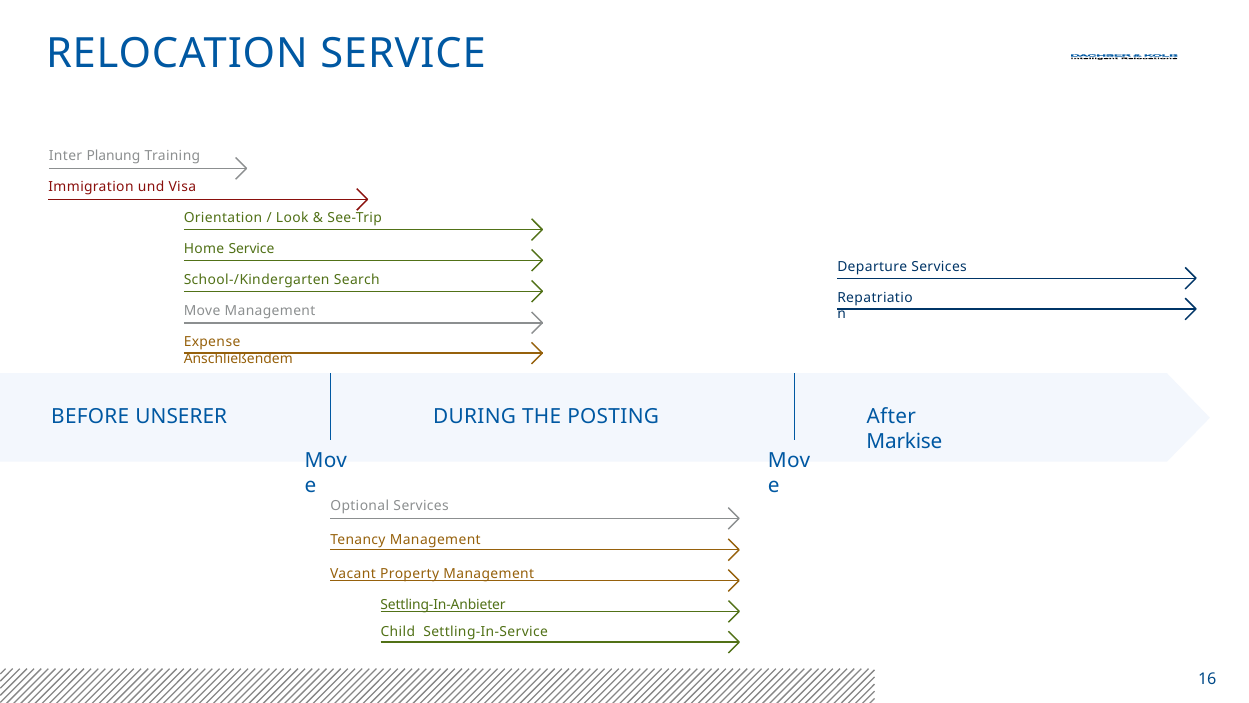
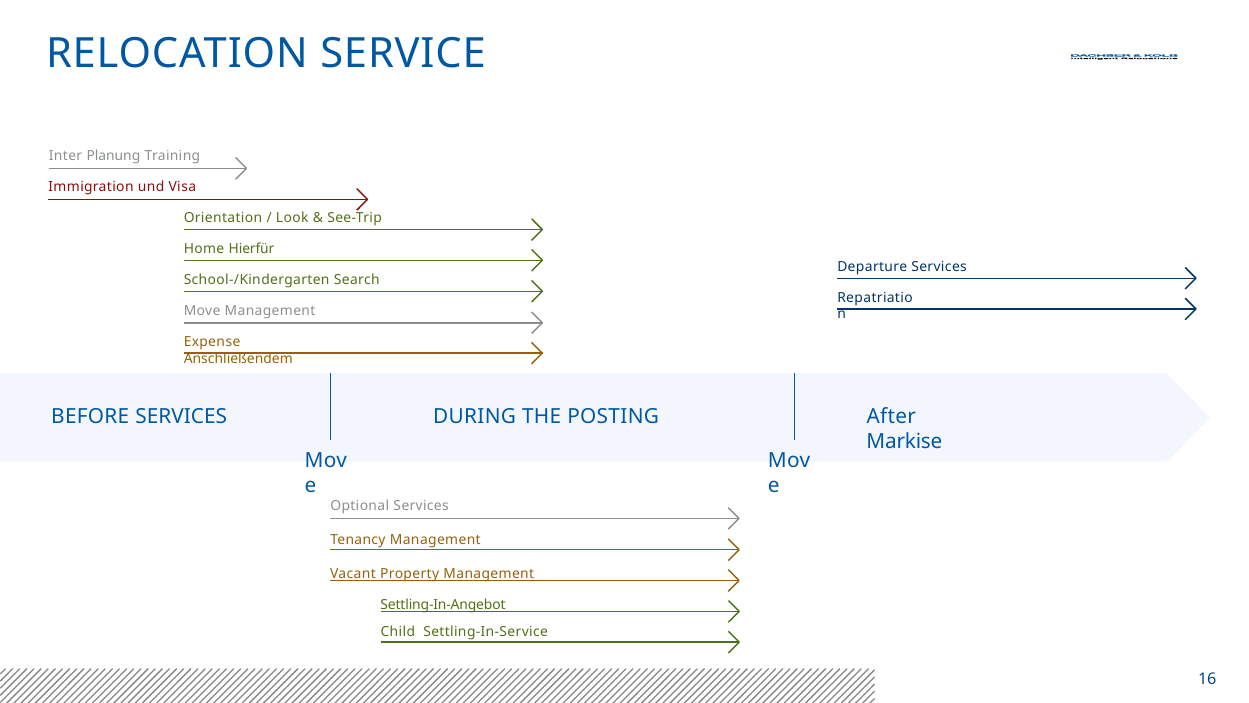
Home Service: Service -> Hierfür
BEFORE UNSERER: UNSERER -> SERVICES
Settling-In-Anbieter: Settling-In-Anbieter -> Settling-In-Angebot
